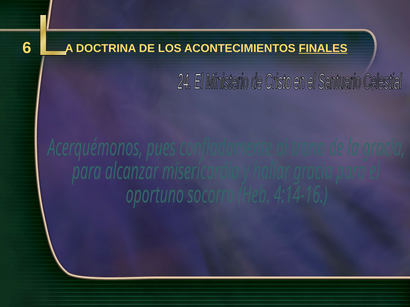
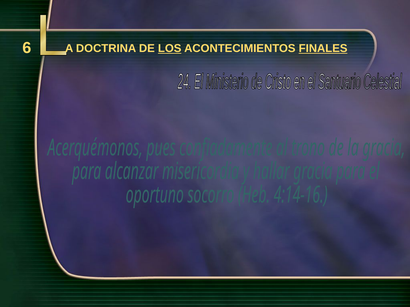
LOS underline: none -> present
